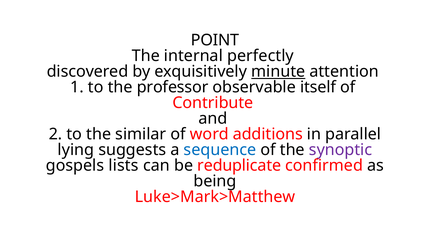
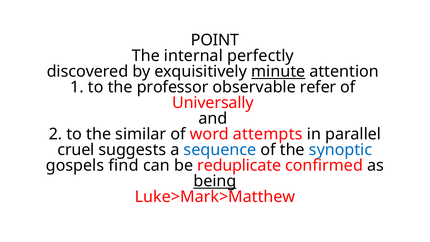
itself: itself -> refer
Contribute: Contribute -> Universally
additions: additions -> attempts
lying: lying -> cruel
synoptic colour: purple -> blue
lists: lists -> find
being underline: none -> present
